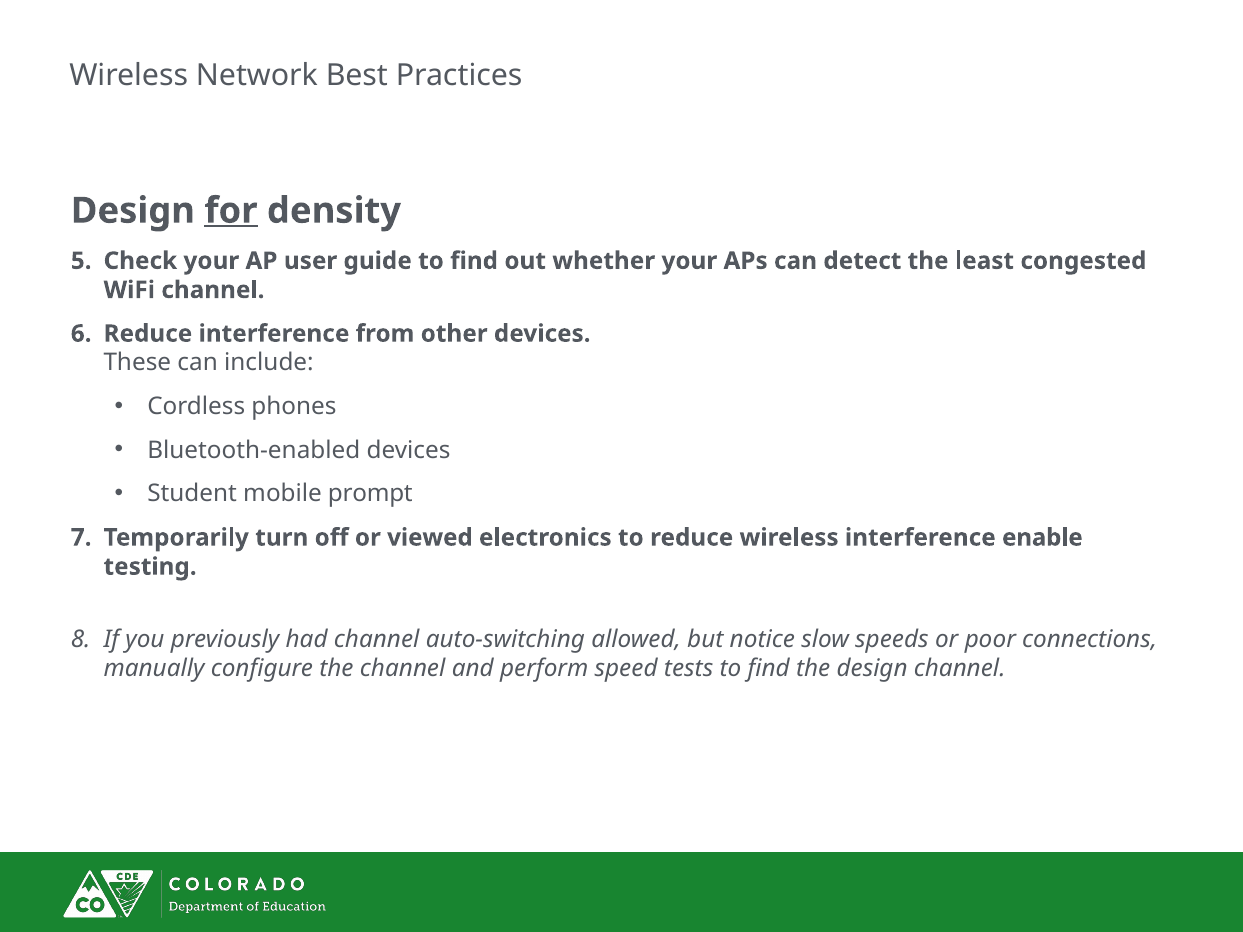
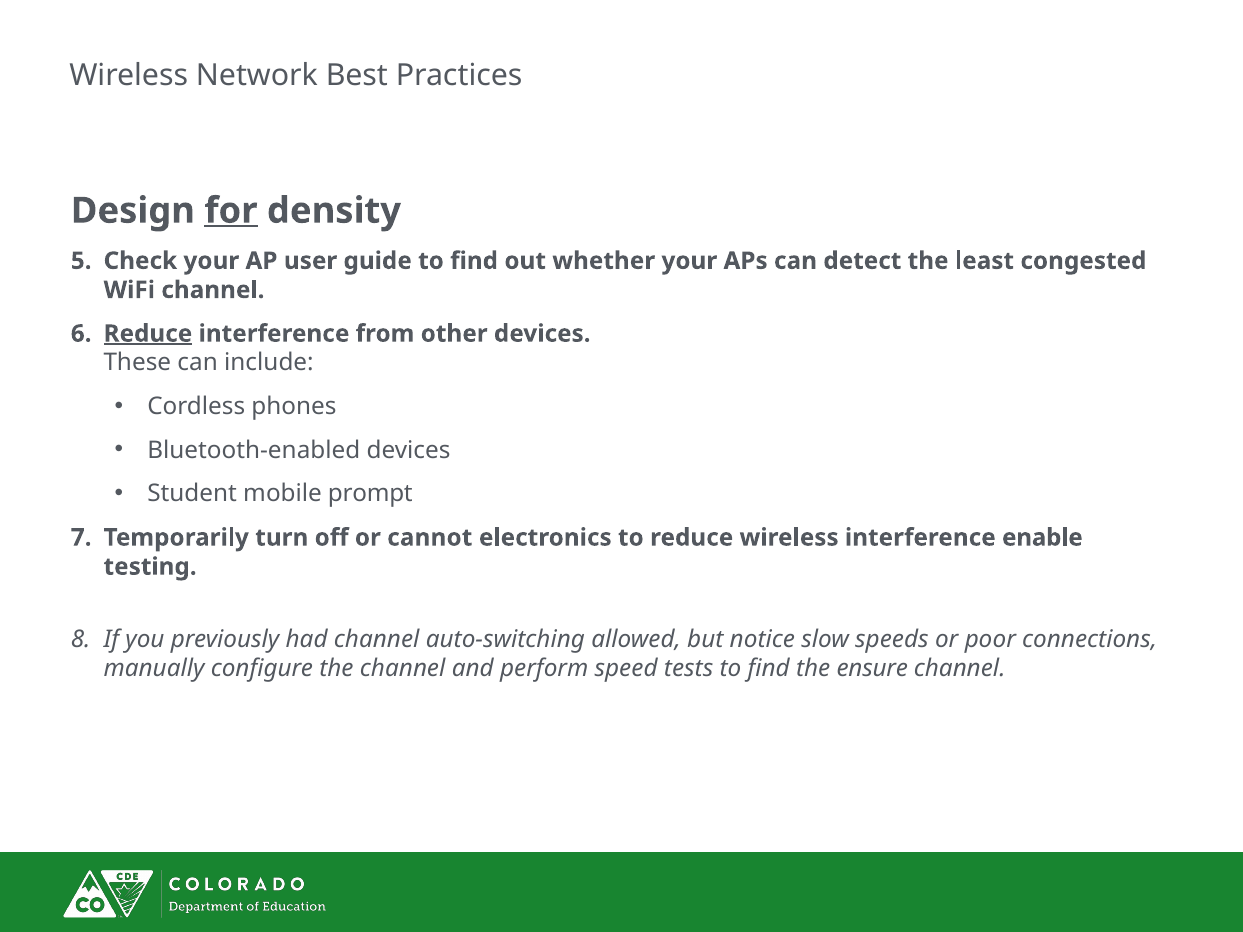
Reduce at (148, 334) underline: none -> present
viewed: viewed -> cannot
the design: design -> ensure
